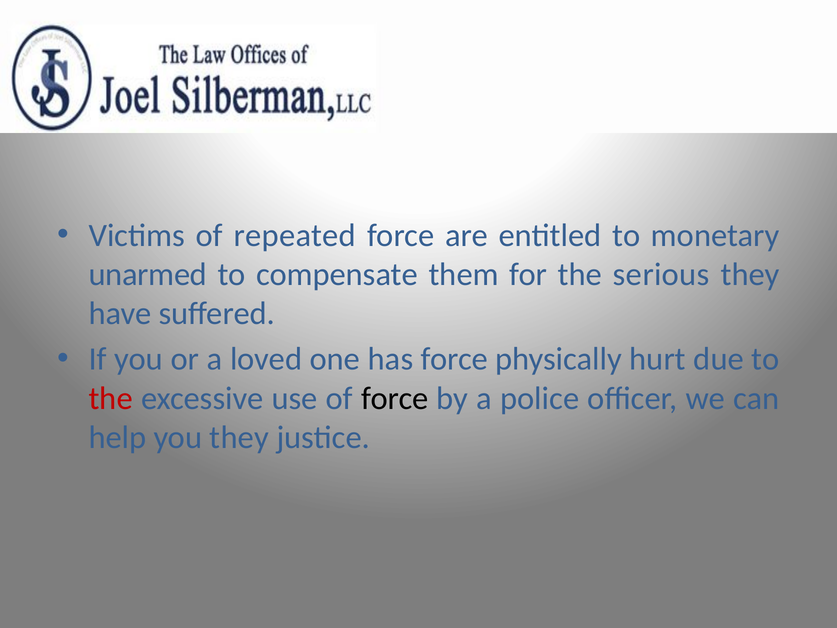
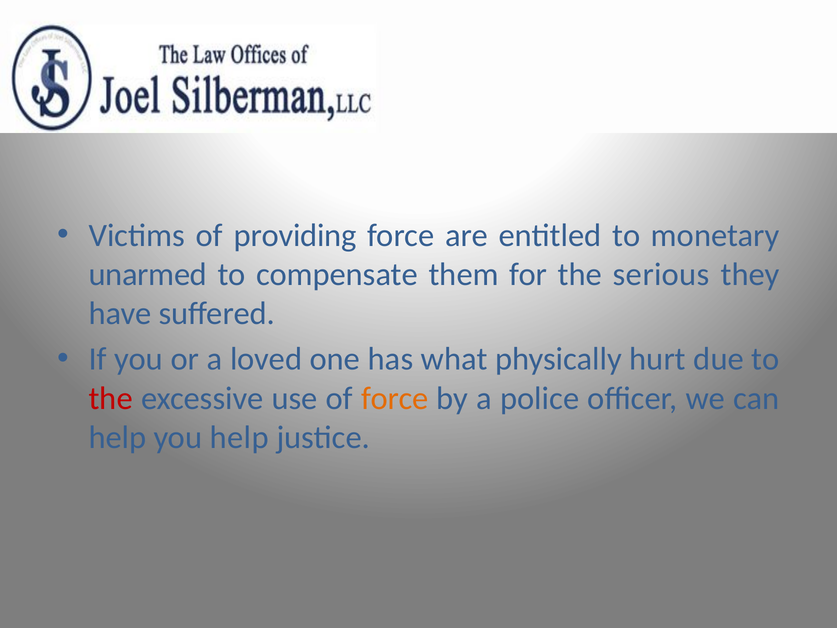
repeated: repeated -> providing
has force: force -> what
force at (395, 398) colour: black -> orange
you they: they -> help
